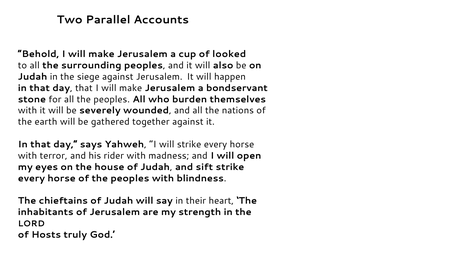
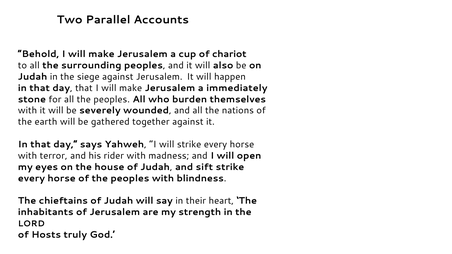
looked: looked -> chariot
bondservant: bondservant -> immediately
